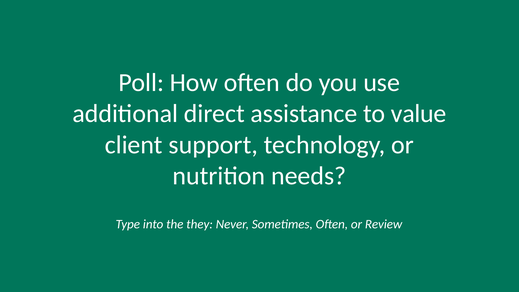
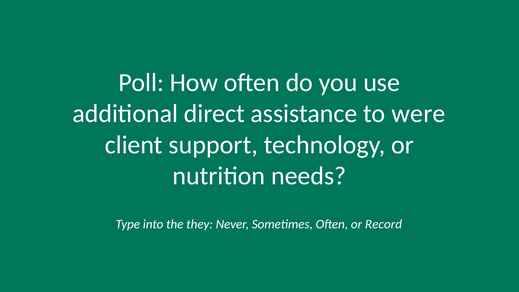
value: value -> were
Review: Review -> Record
